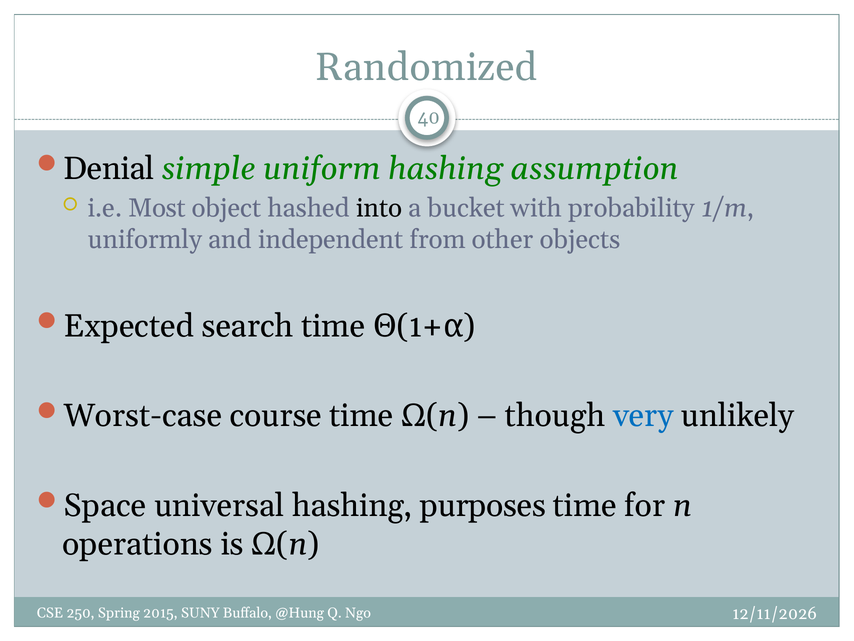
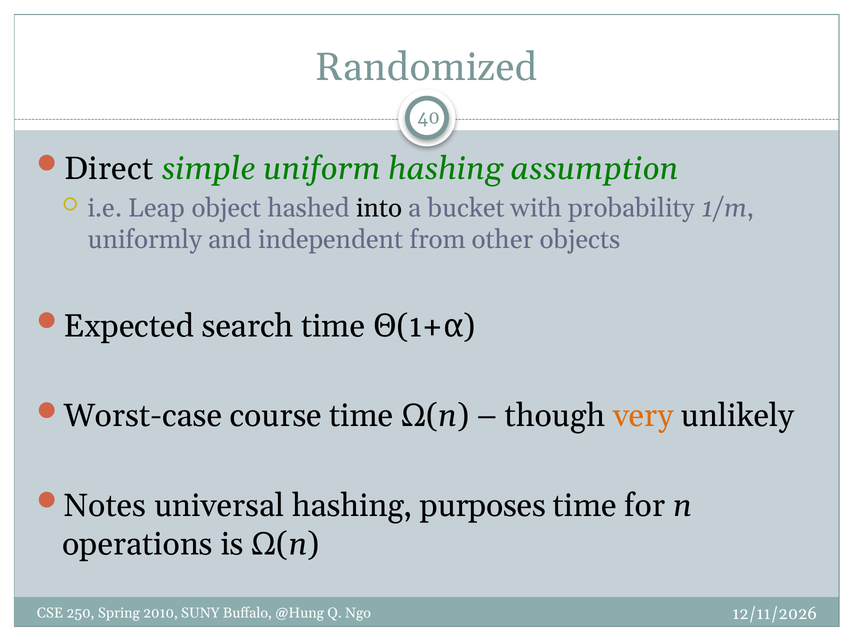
Denial: Denial -> Direct
Most: Most -> Leap
very colour: blue -> orange
Space: Space -> Notes
2015: 2015 -> 2010
